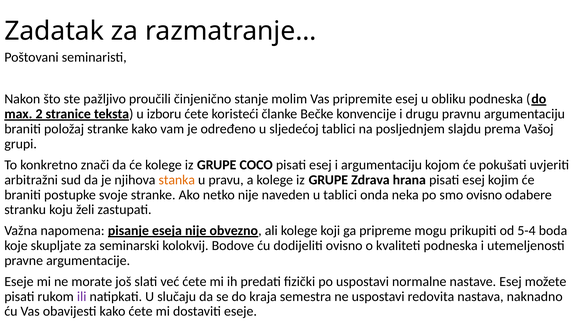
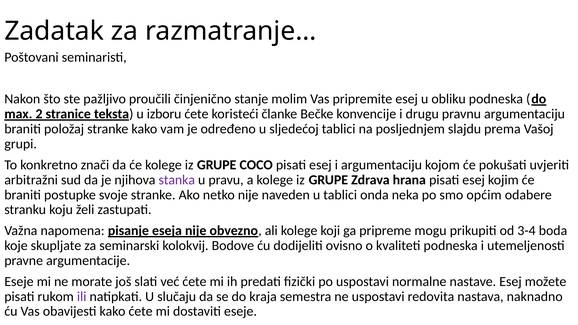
stanka colour: orange -> purple
smo ovisno: ovisno -> općim
5-4: 5-4 -> 3-4
